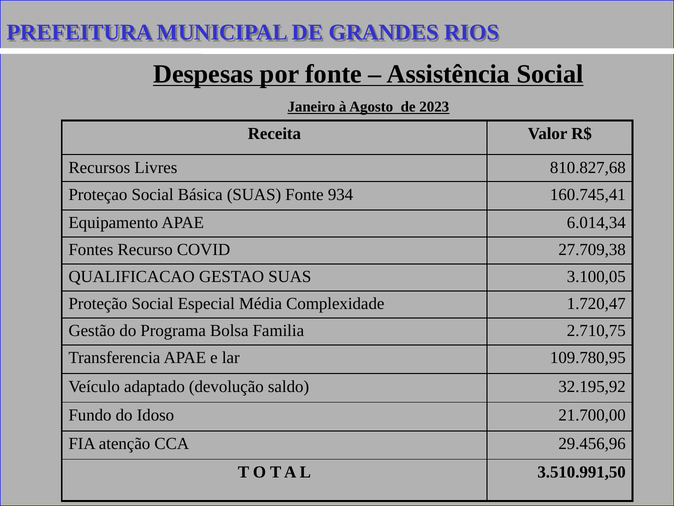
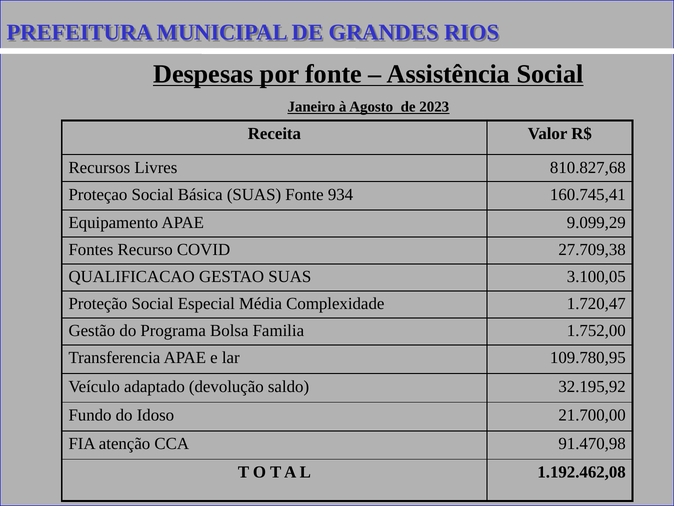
6.014,34: 6.014,34 -> 9.099,29
2.710,75: 2.710,75 -> 1.752,00
29.456,96: 29.456,96 -> 91.470,98
3.510.991,50: 3.510.991,50 -> 1.192.462,08
